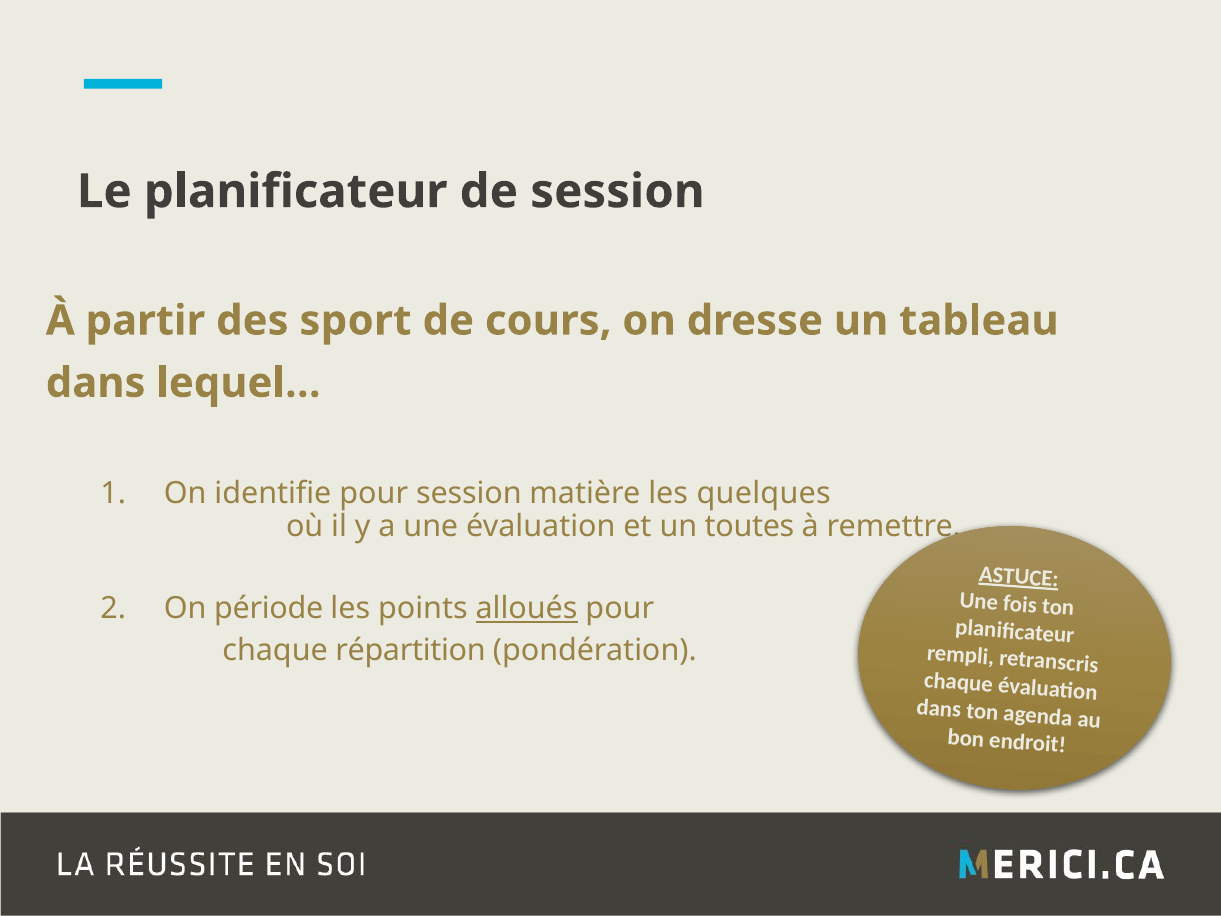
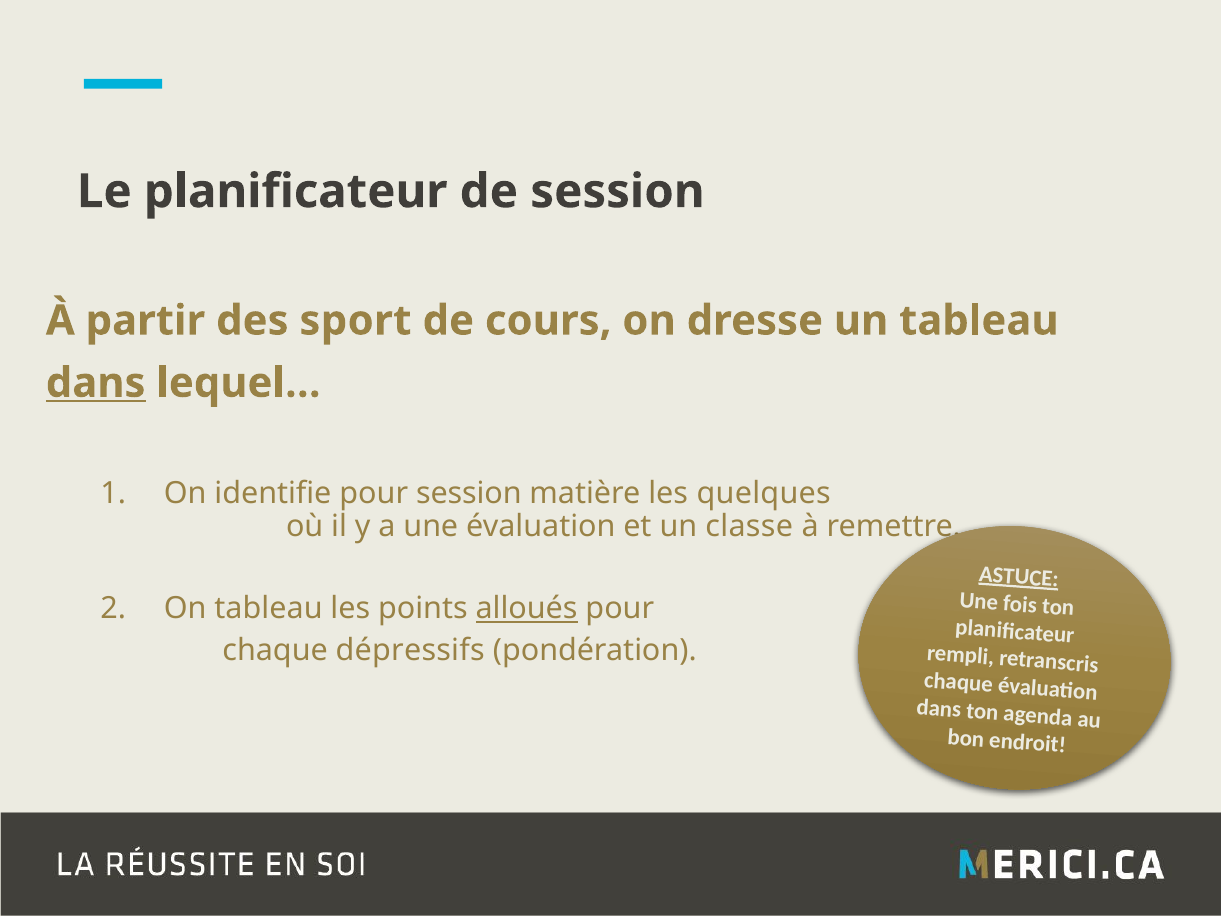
dans at (96, 383) underline: none -> present
toutes: toutes -> classe
On période: période -> tableau
répartition: répartition -> dépressifs
